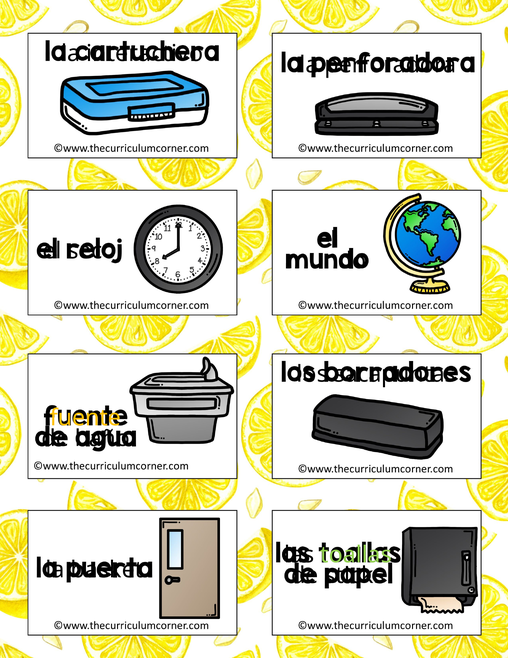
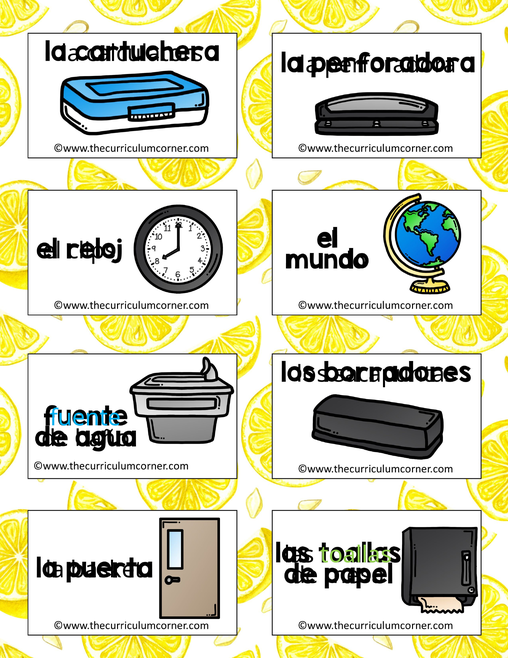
interactivo: interactivo -> calculators
seco: seco -> clips
fuente colour: yellow -> light blue
sticks: sticks -> mesa
